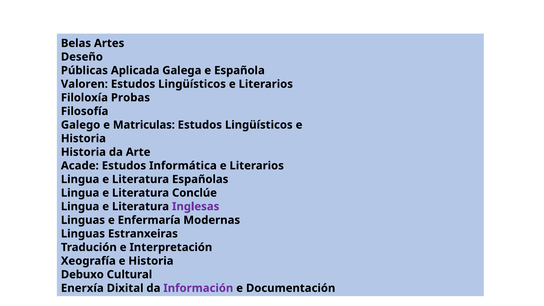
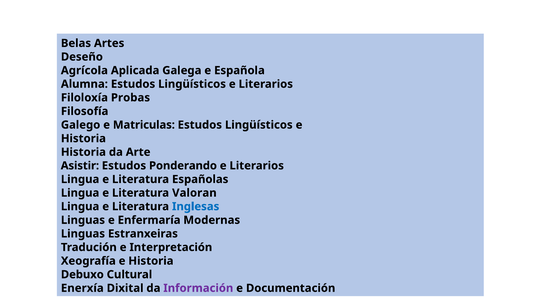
Públicas: Públicas -> Agrícola
Valoren: Valoren -> Alumna
Acade: Acade -> Asistir
Informática: Informática -> Ponderando
Conclúe: Conclúe -> Valoran
Inglesas colour: purple -> blue
